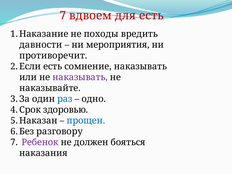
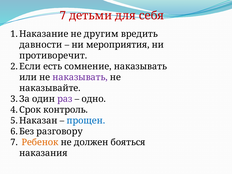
вдвоем: вдвоем -> детьми
для есть: есть -> себя
походы: походы -> другим
раз colour: blue -> purple
здоровью: здоровью -> контроль
Ребенок colour: purple -> orange
